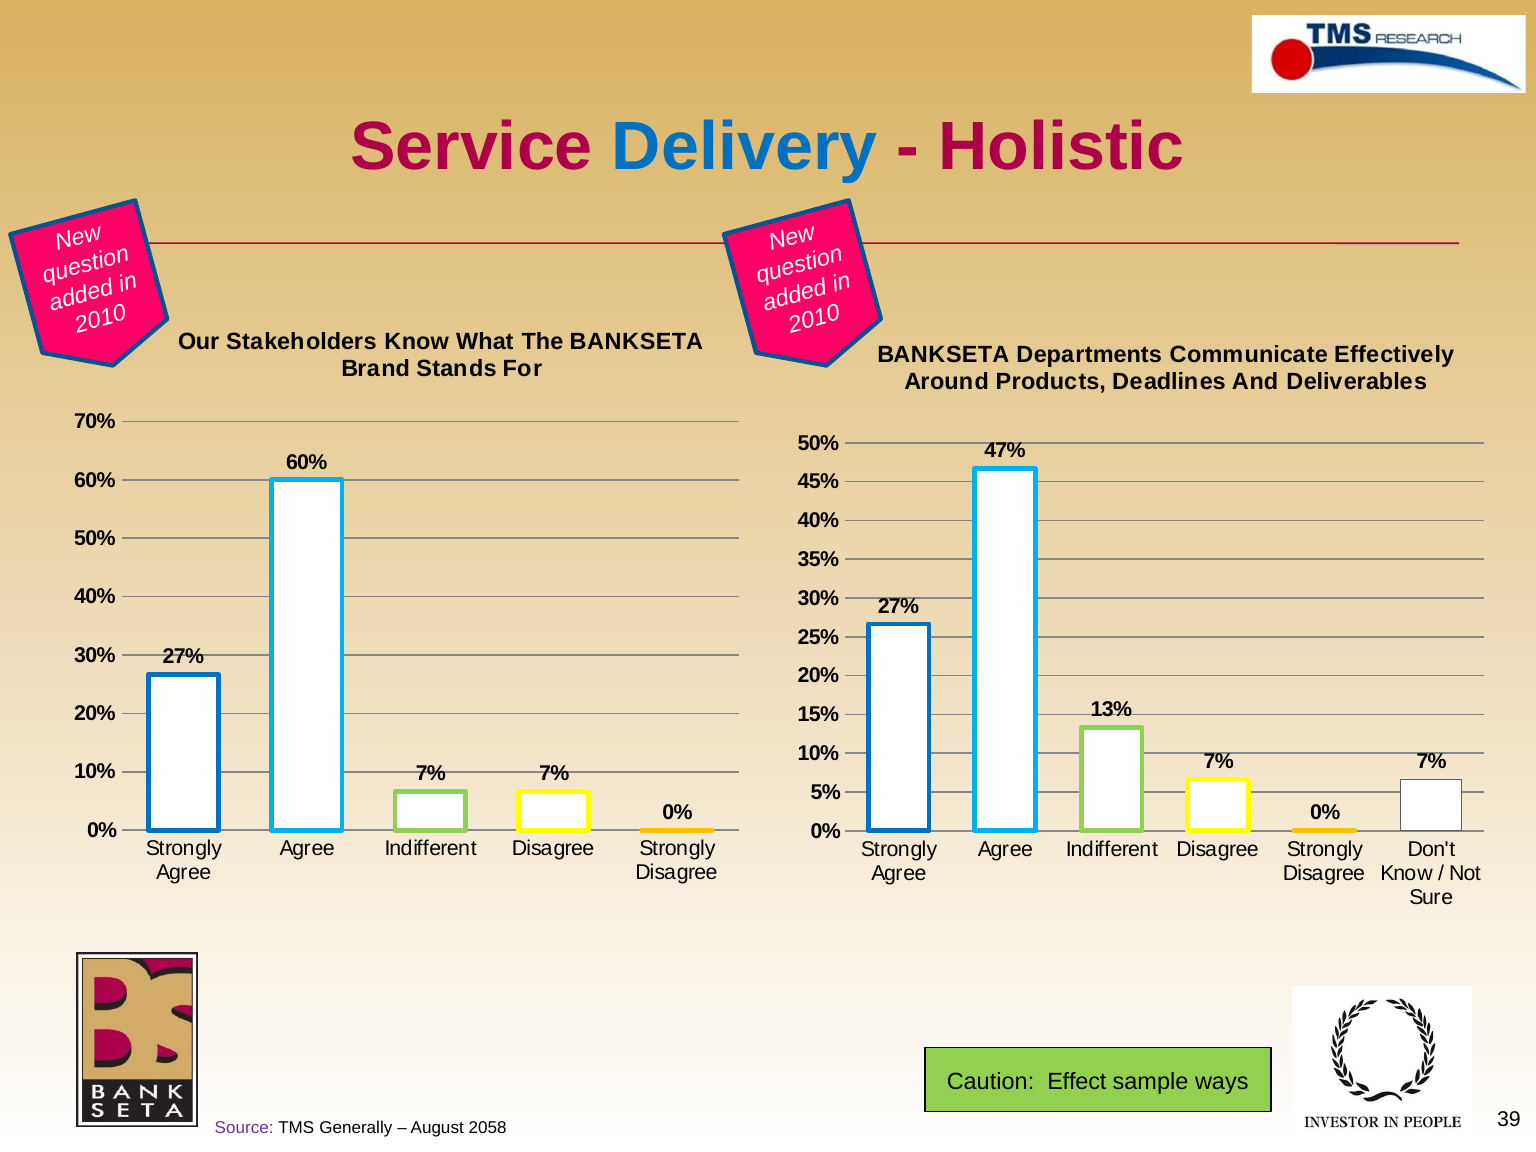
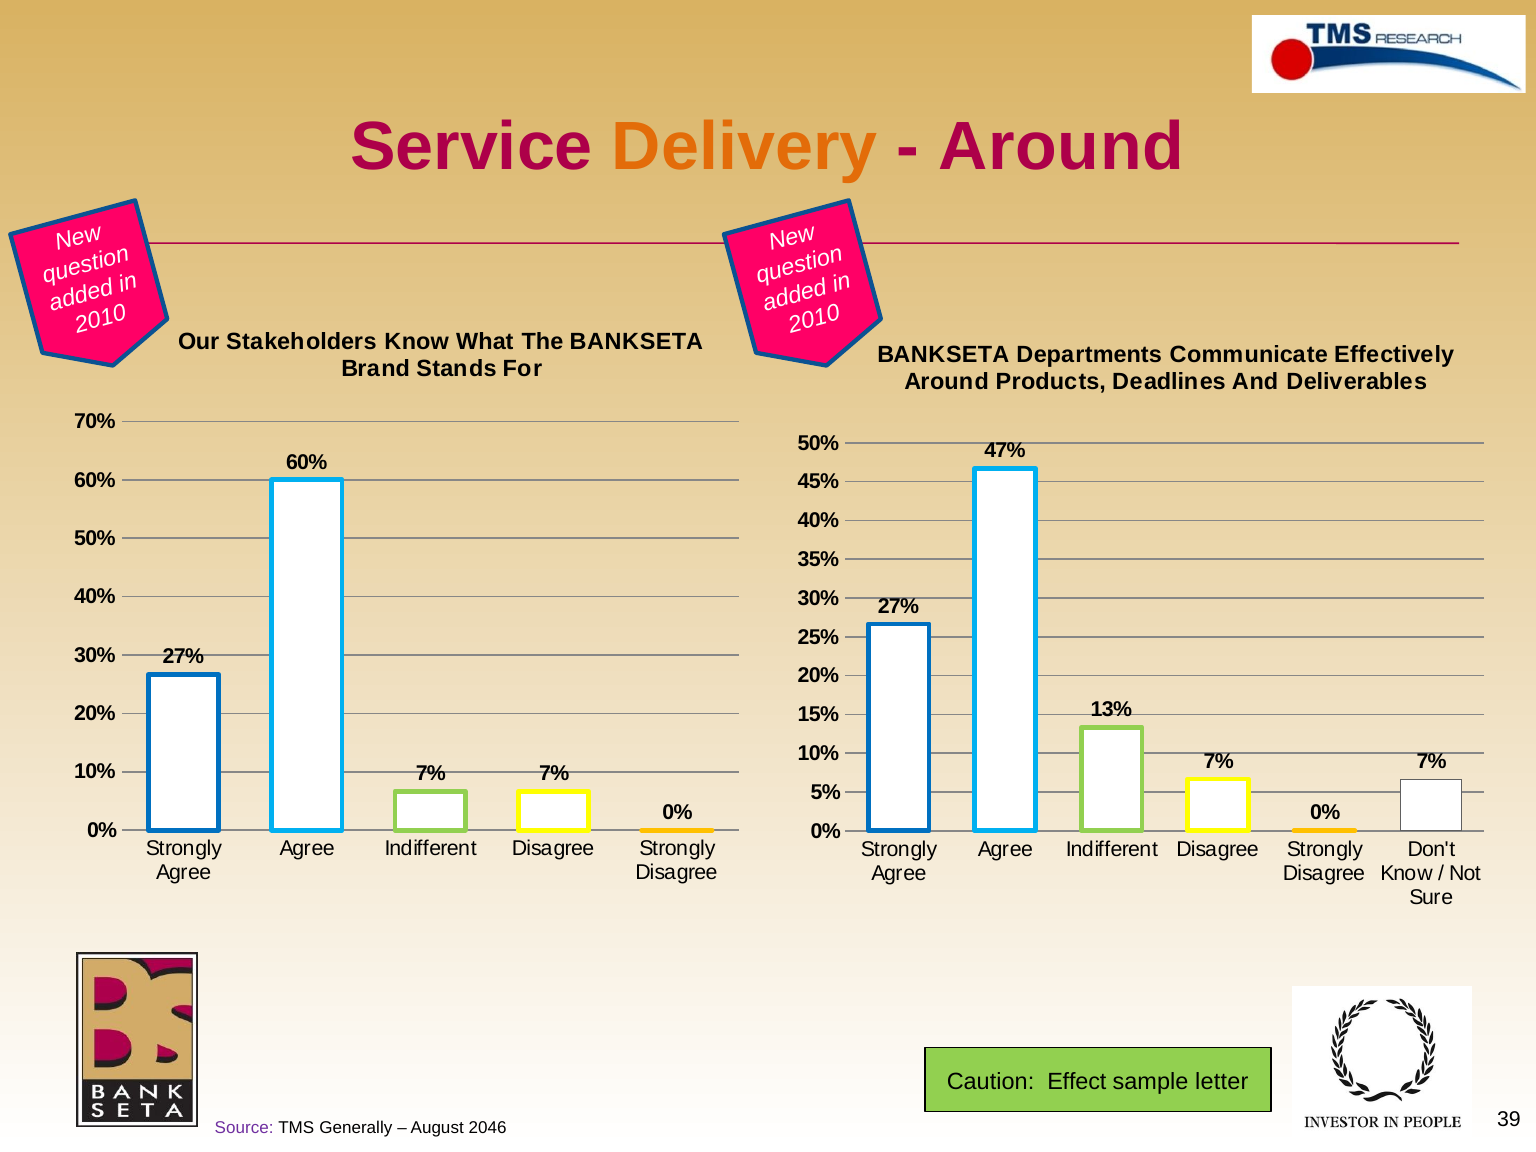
Delivery colour: blue -> orange
Holistic at (1061, 147): Holistic -> Around
ways: ways -> letter
2058: 2058 -> 2046
